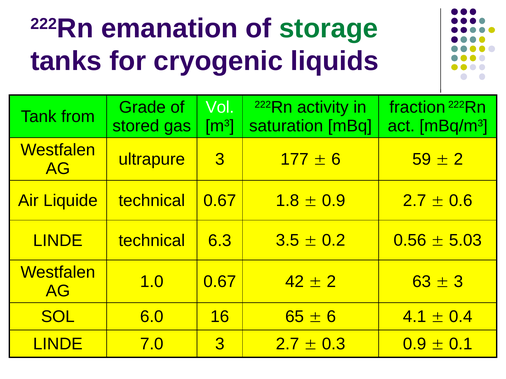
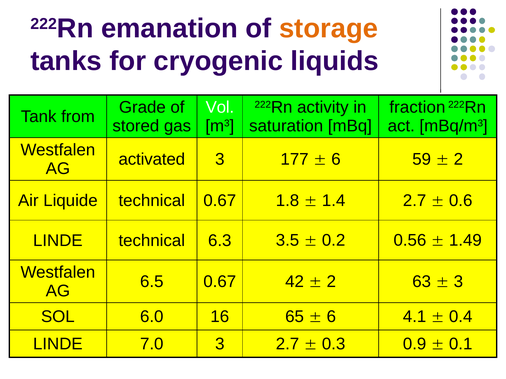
storage colour: green -> orange
ultrapure: ultrapure -> activated
0.9 at (334, 201): 0.9 -> 1.4
5.03: 5.03 -> 1.49
1.0: 1.0 -> 6.5
